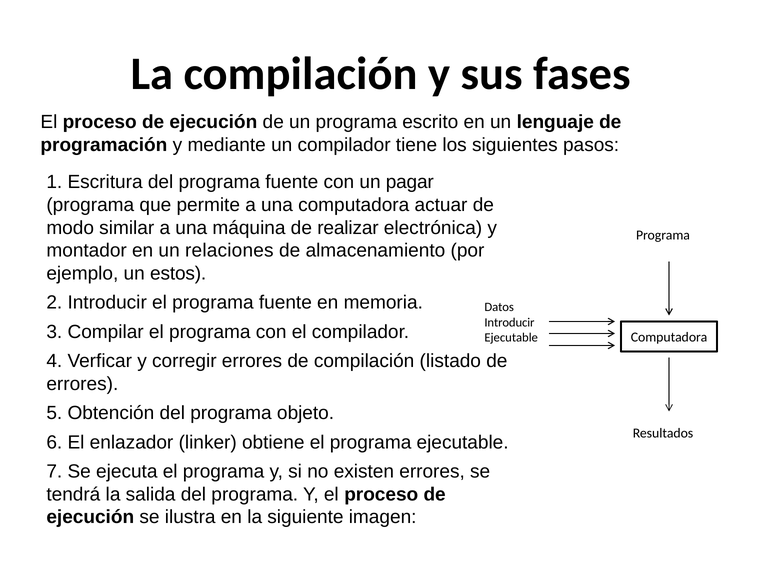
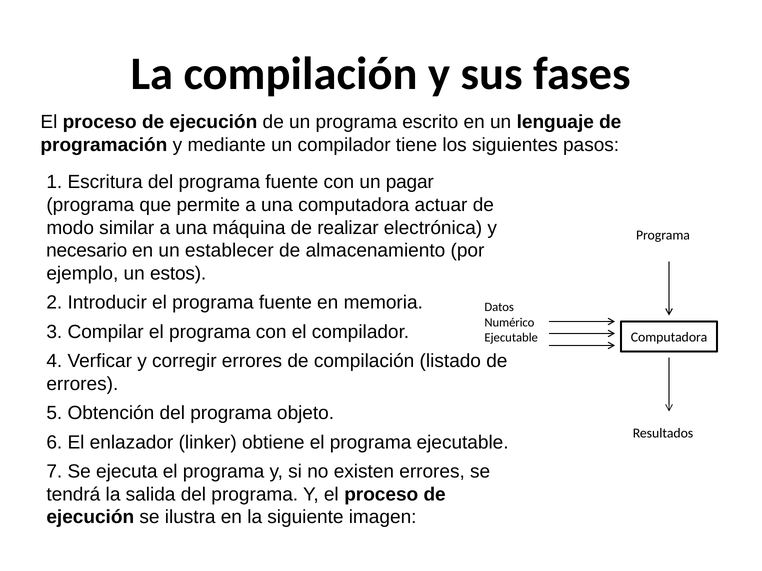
montador: montador -> necesario
relaciones: relaciones -> establecer
Introducir at (509, 323): Introducir -> Numérico
